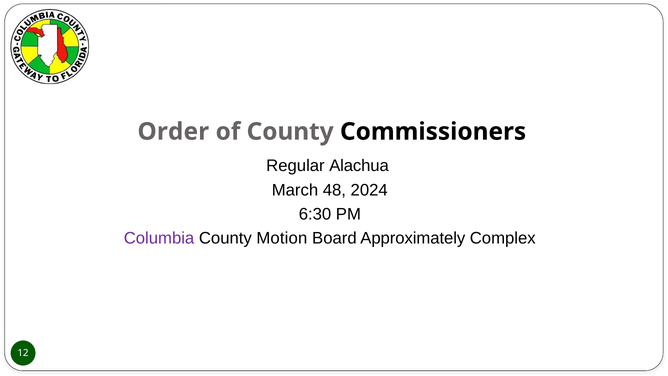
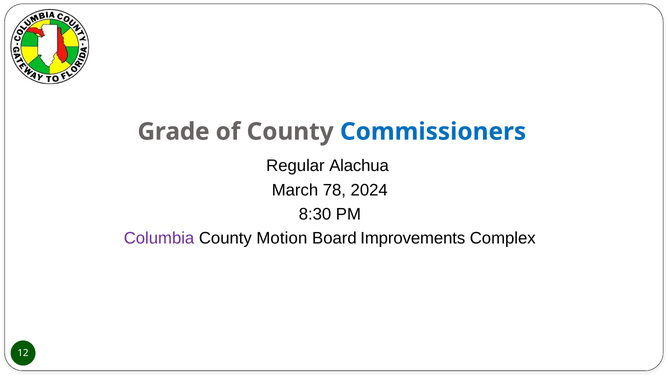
Order: Order -> Grade
Commissioners colour: black -> blue
48: 48 -> 78
6:30: 6:30 -> 8:30
Approximately: Approximately -> Improvements
